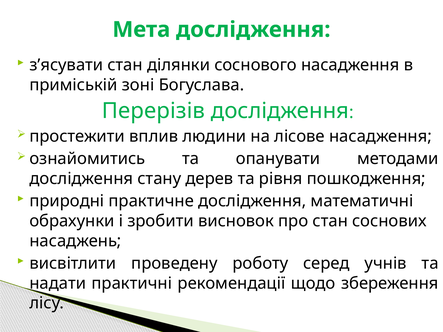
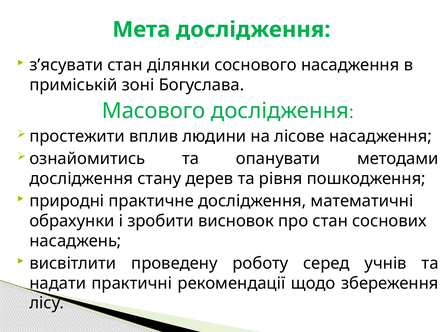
Перерізів: Перерізів -> Масового
